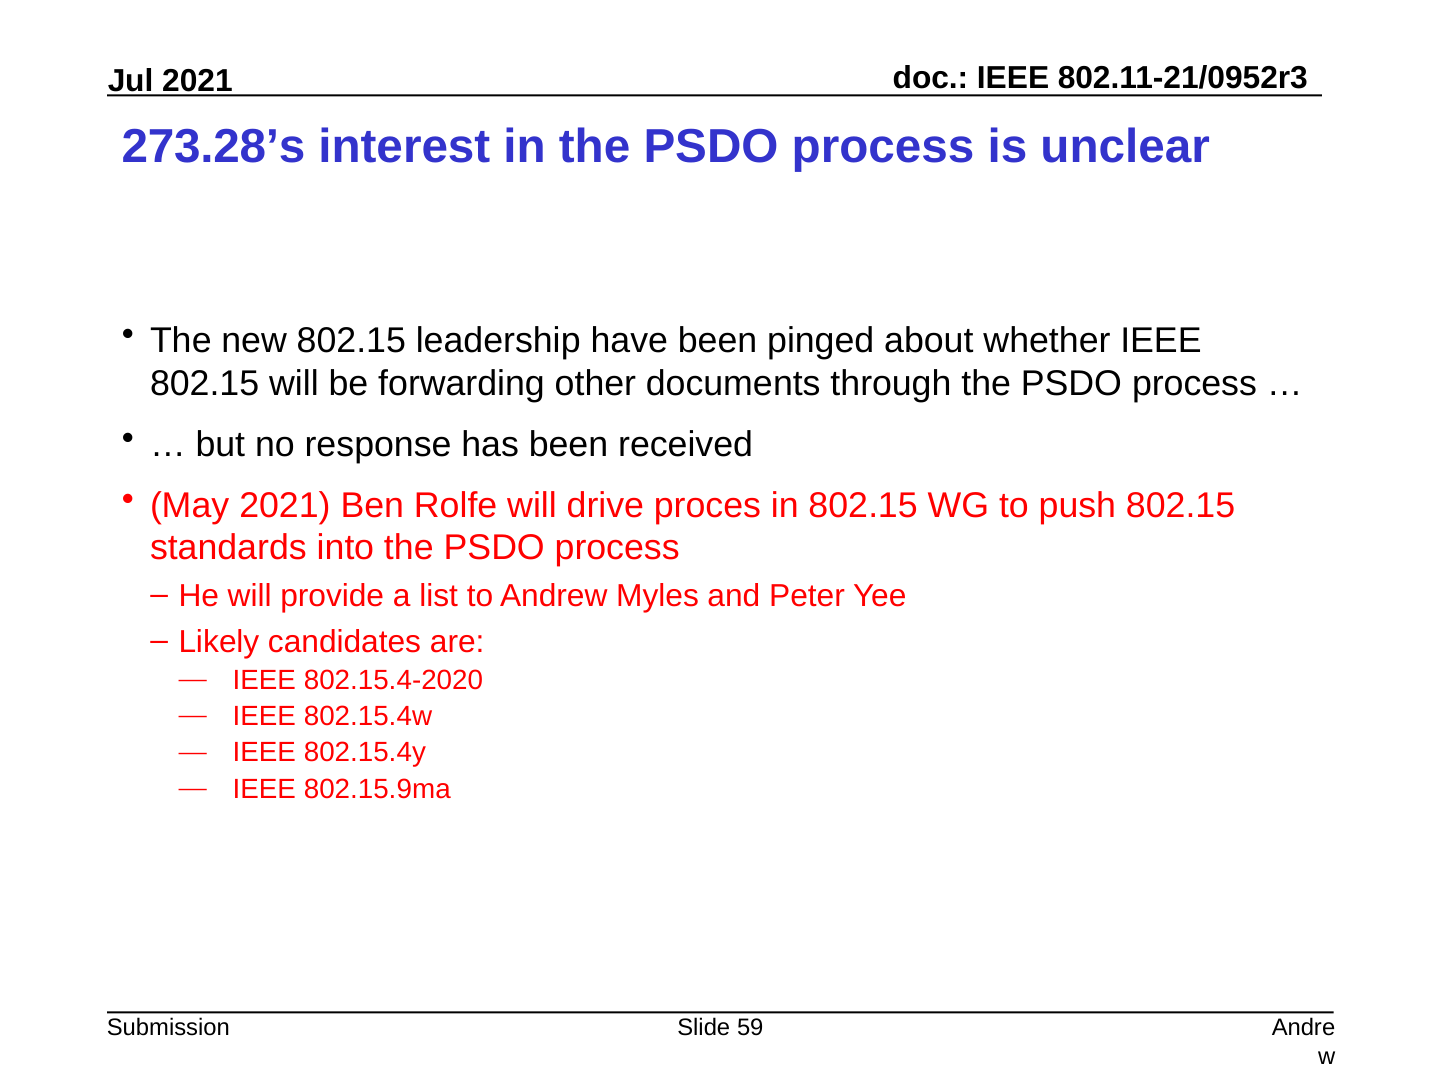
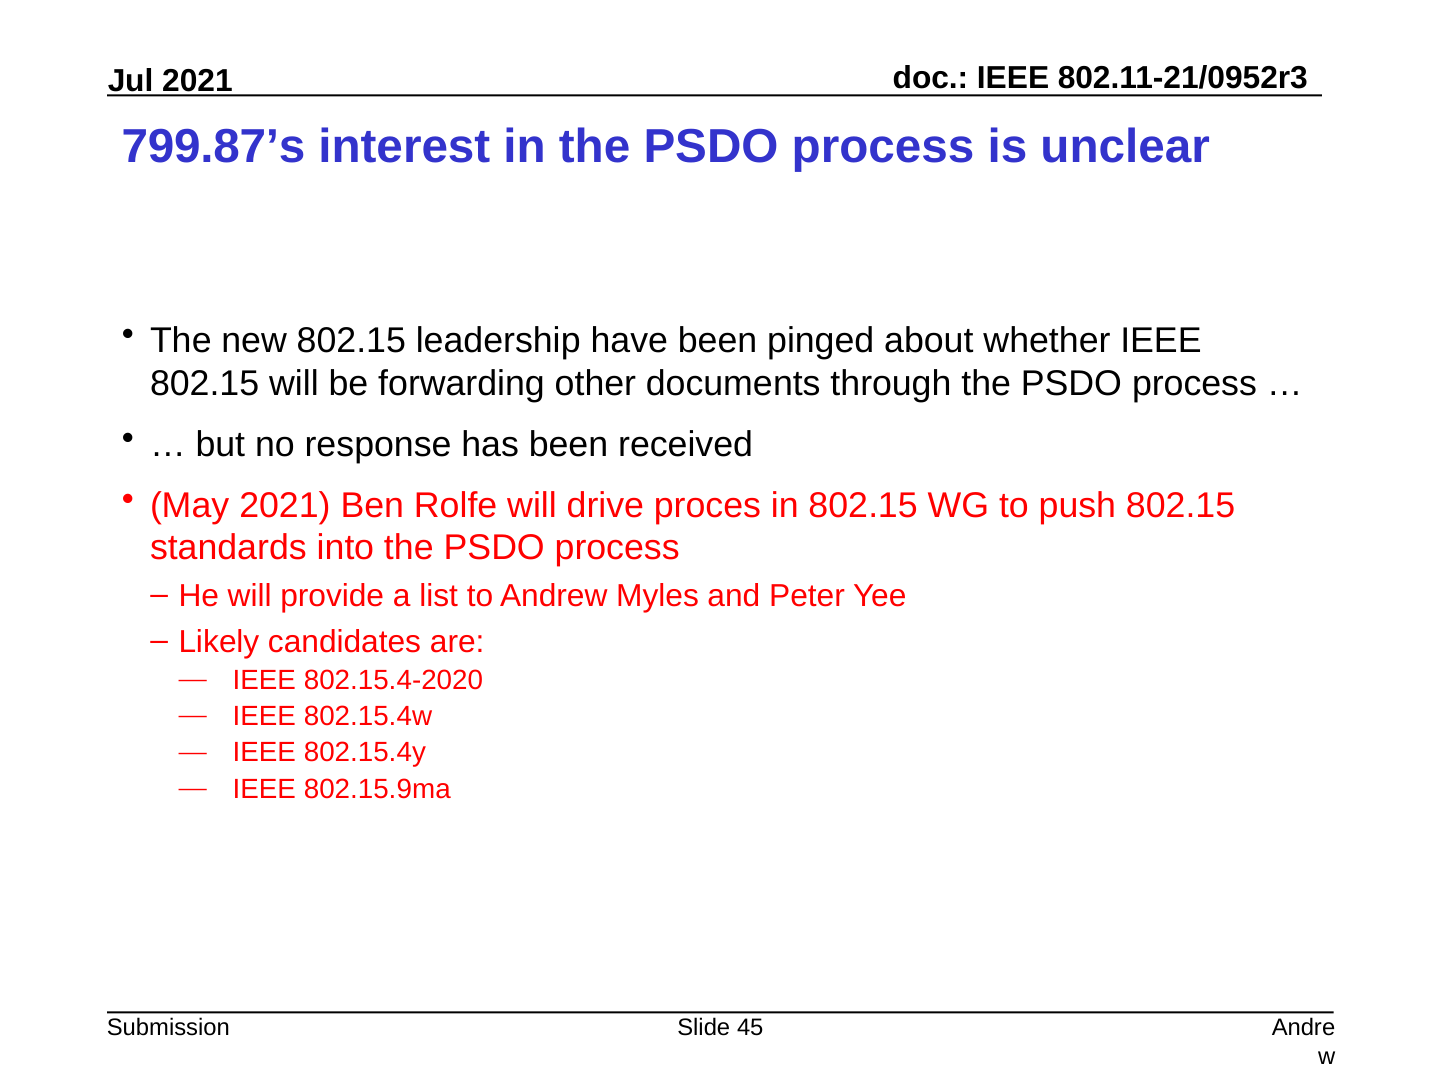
273.28’s: 273.28’s -> 799.87’s
59: 59 -> 45
